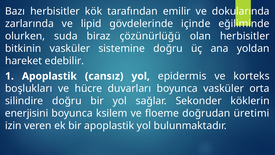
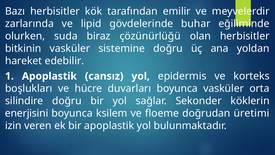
dokularında: dokularında -> meyvelerdir
içinde: içinde -> buhar
